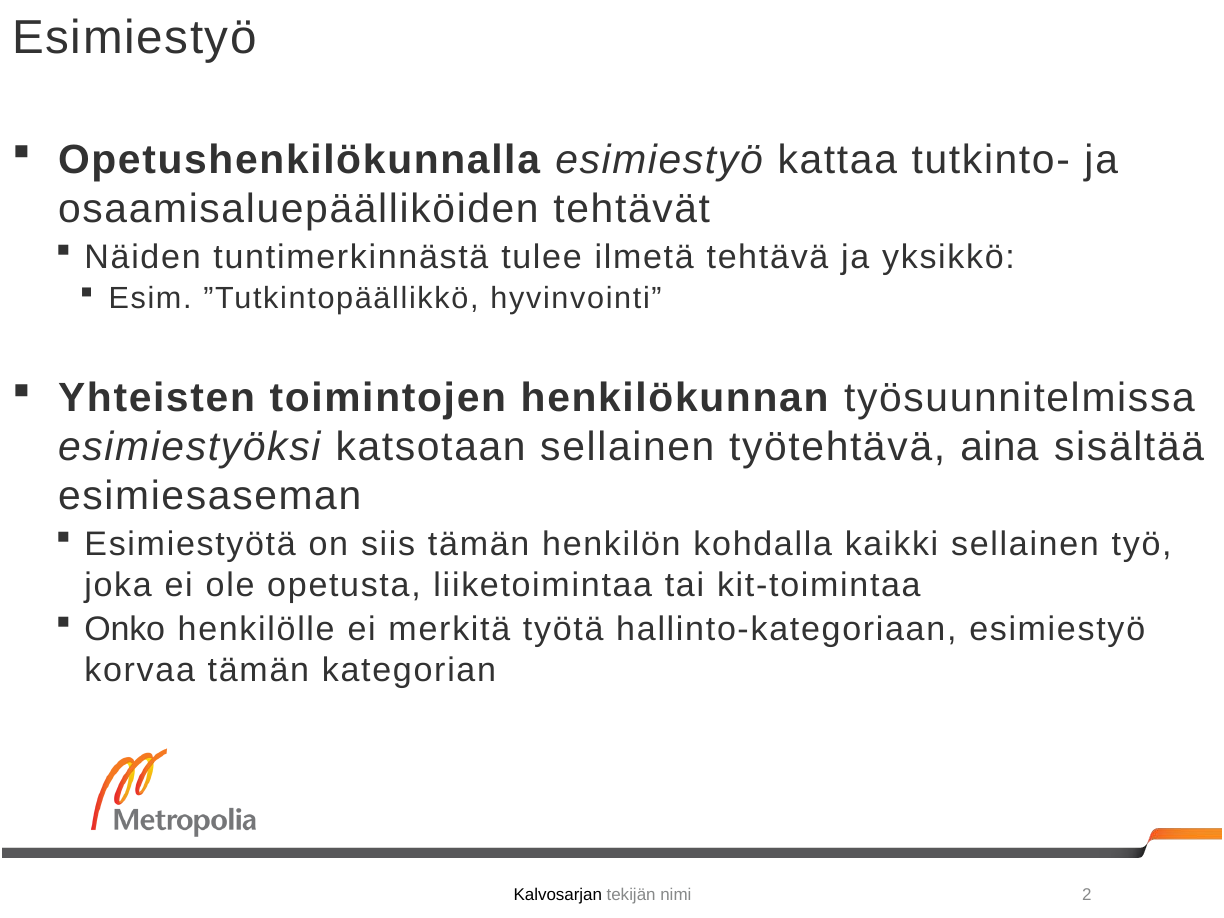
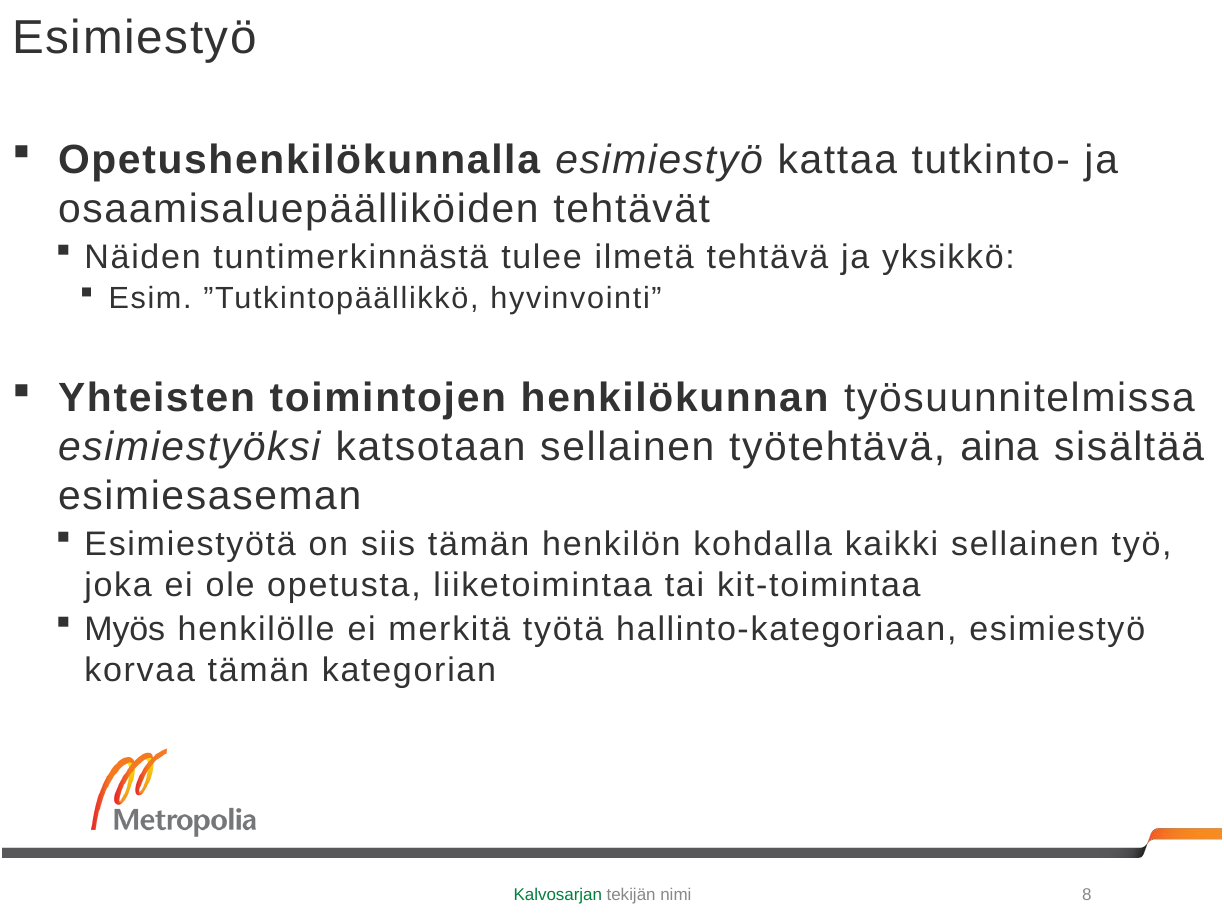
Onko: Onko -> Myös
Kalvosarjan colour: black -> green
2: 2 -> 8
